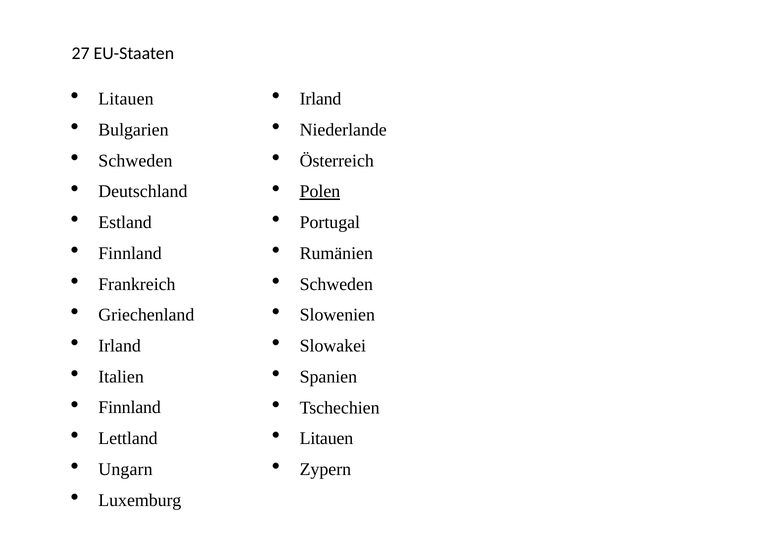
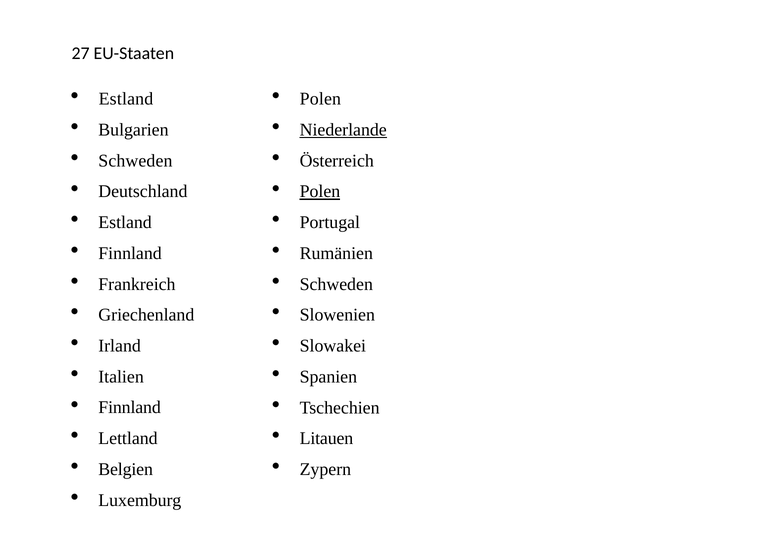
Litauen at (126, 99): Litauen -> Estland
Irland at (321, 99): Irland -> Polen
Niederlande underline: none -> present
Ungarn: Ungarn -> Belgien
